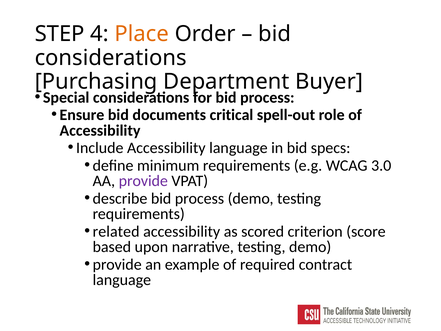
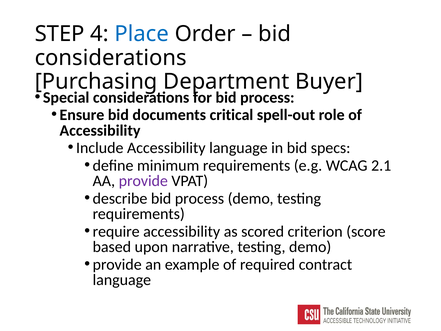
Place colour: orange -> blue
3.0: 3.0 -> 2.1
related: related -> require
